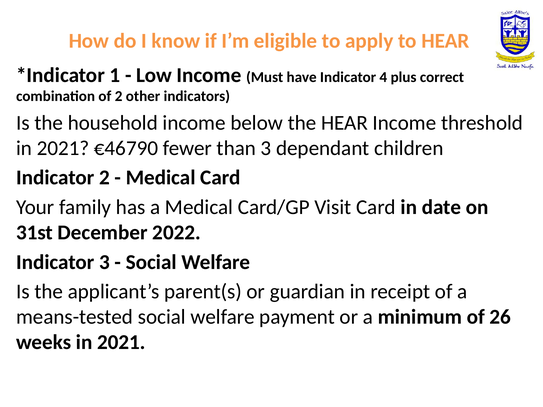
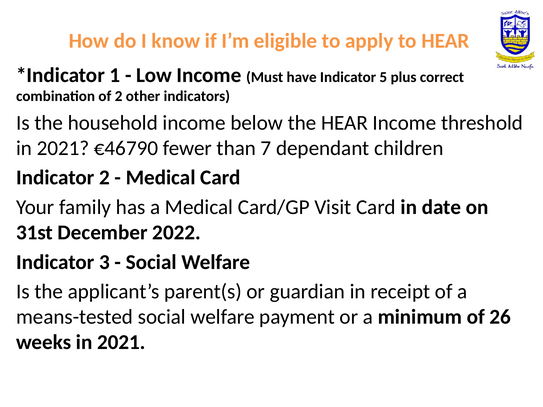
4: 4 -> 5
than 3: 3 -> 7
